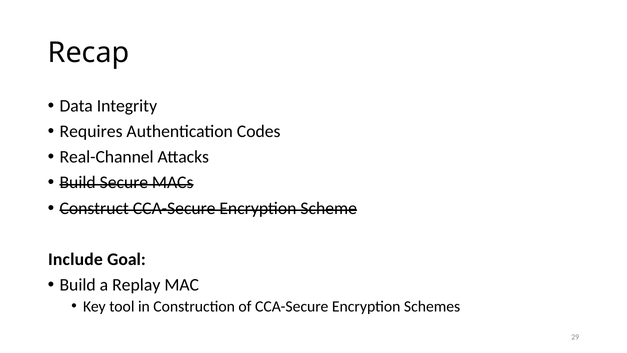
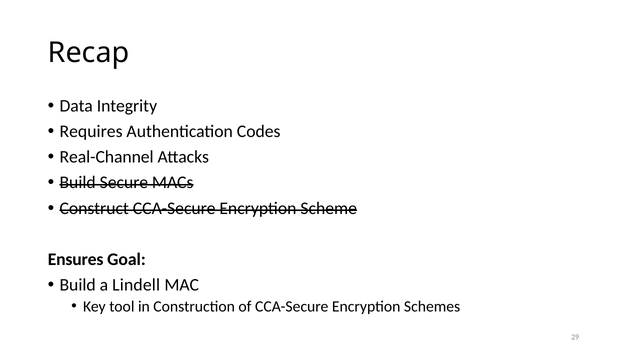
Include: Include -> Ensures
Replay: Replay -> Lindell
